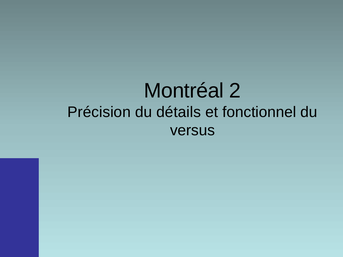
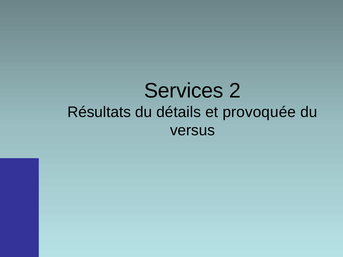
Montréal: Montréal -> Services
Précision: Précision -> Résultats
fonctionnel: fonctionnel -> provoquée
